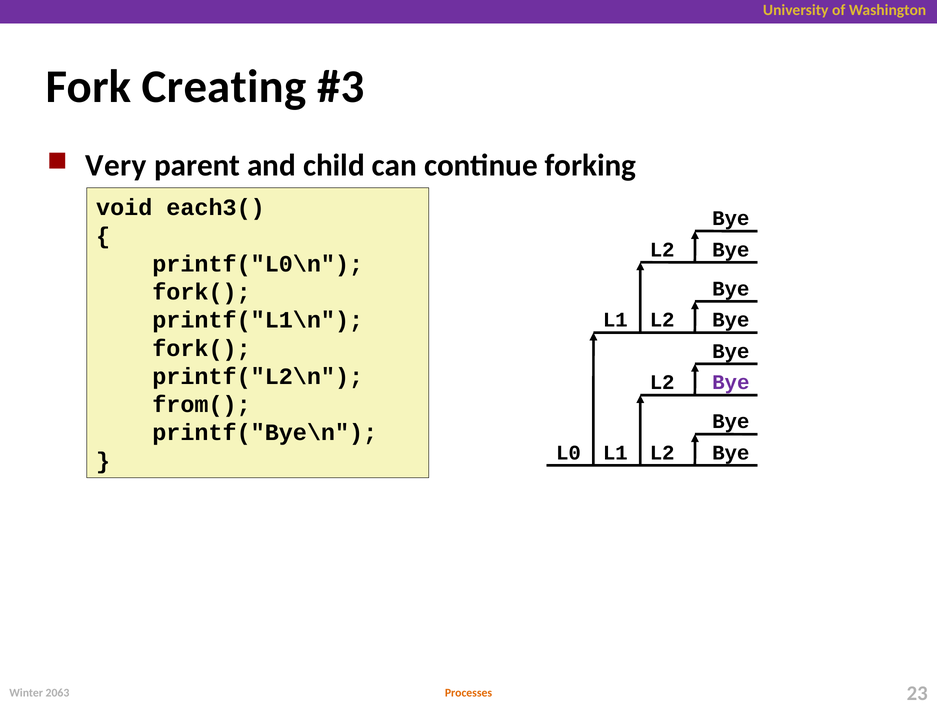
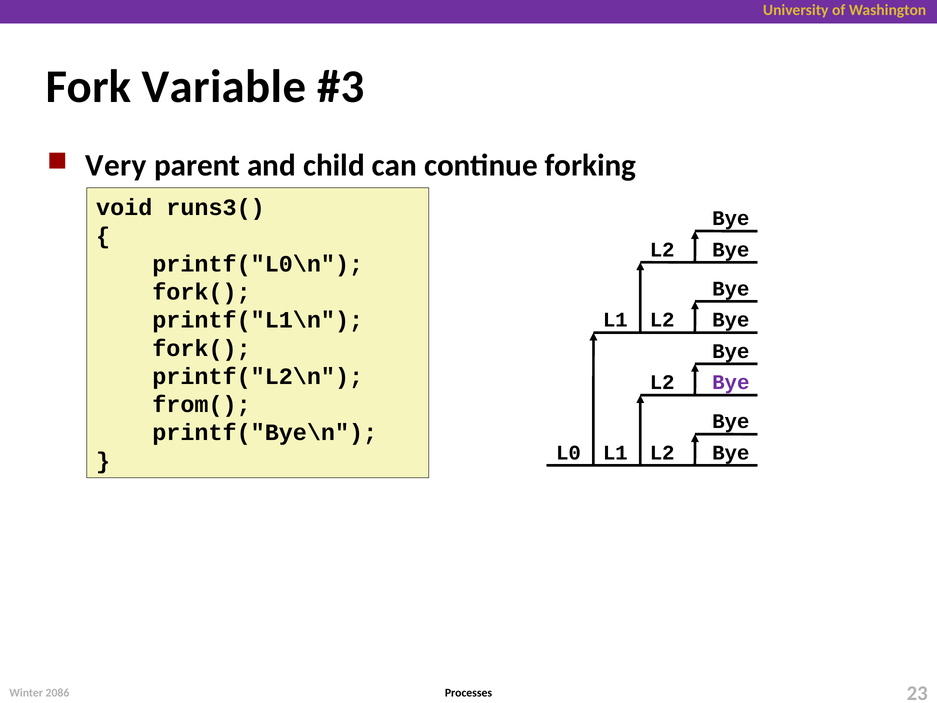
Creating: Creating -> Variable
each3(: each3( -> runs3(
2063: 2063 -> 2086
Processes colour: orange -> black
